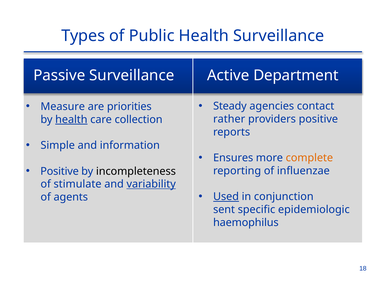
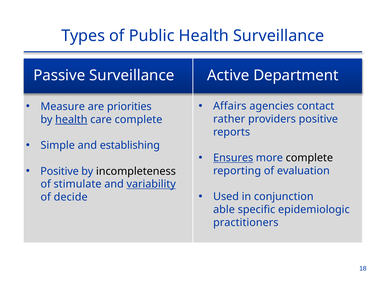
Steady: Steady -> Affairs
care collection: collection -> complete
information: information -> establishing
Ensures underline: none -> present
complete at (309, 158) colour: orange -> black
influenzae: influenzae -> evaluation
Used underline: present -> none
agents: agents -> decide
sent: sent -> able
haemophilus: haemophilus -> practitioners
